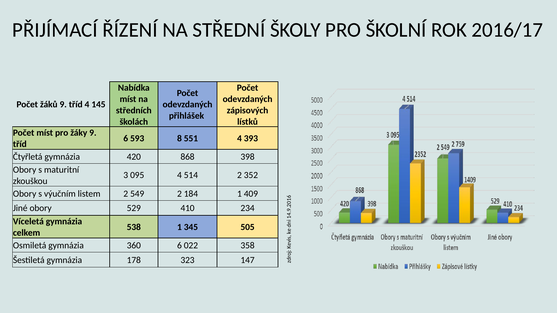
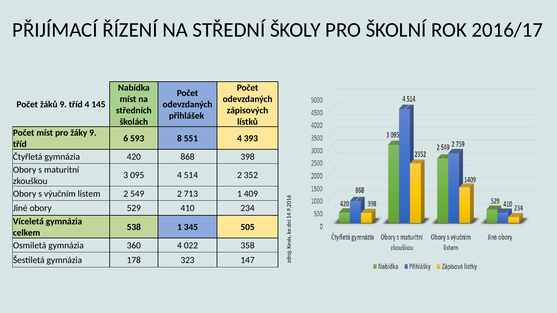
184: 184 -> 713
360 6: 6 -> 4
